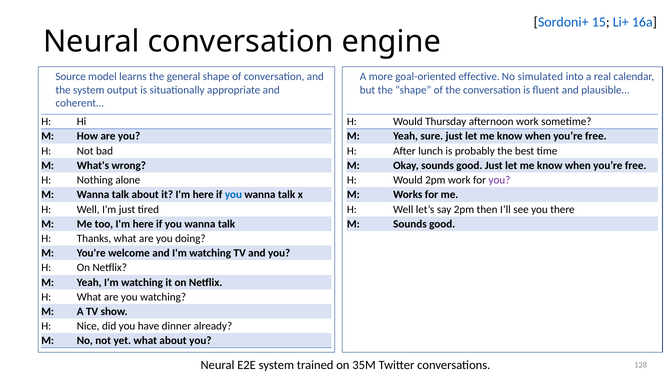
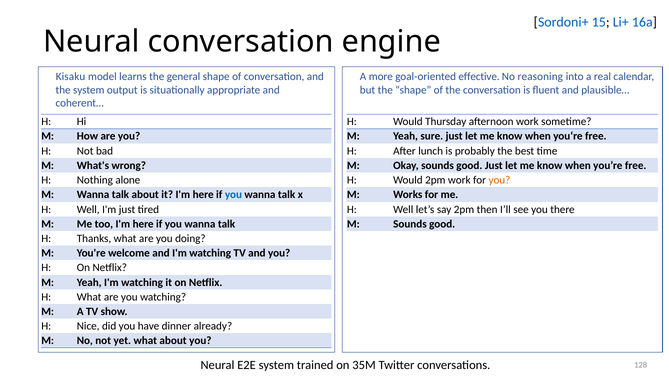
Source: Source -> Kisaku
simulated: simulated -> reasoning
you at (499, 180) colour: purple -> orange
